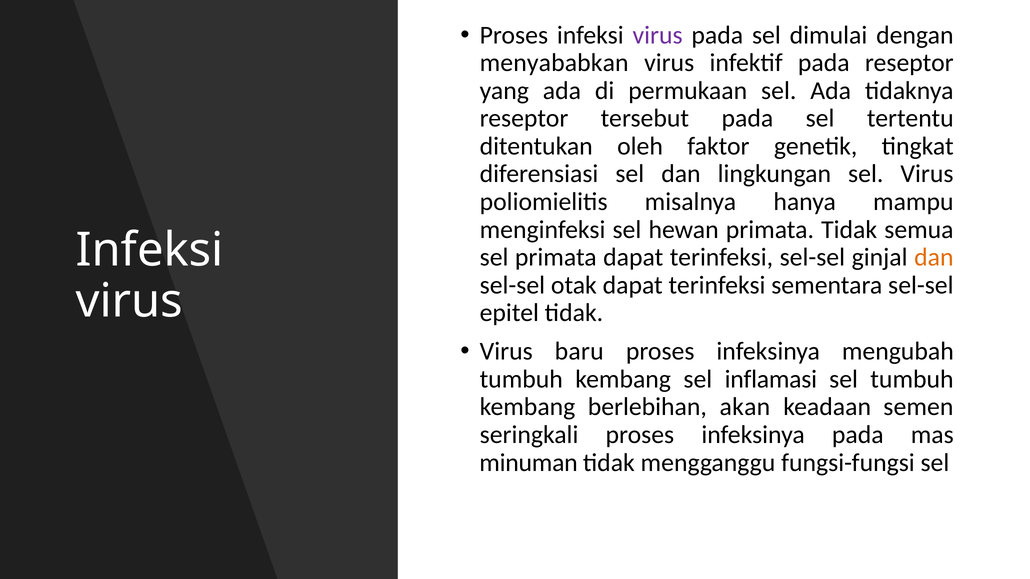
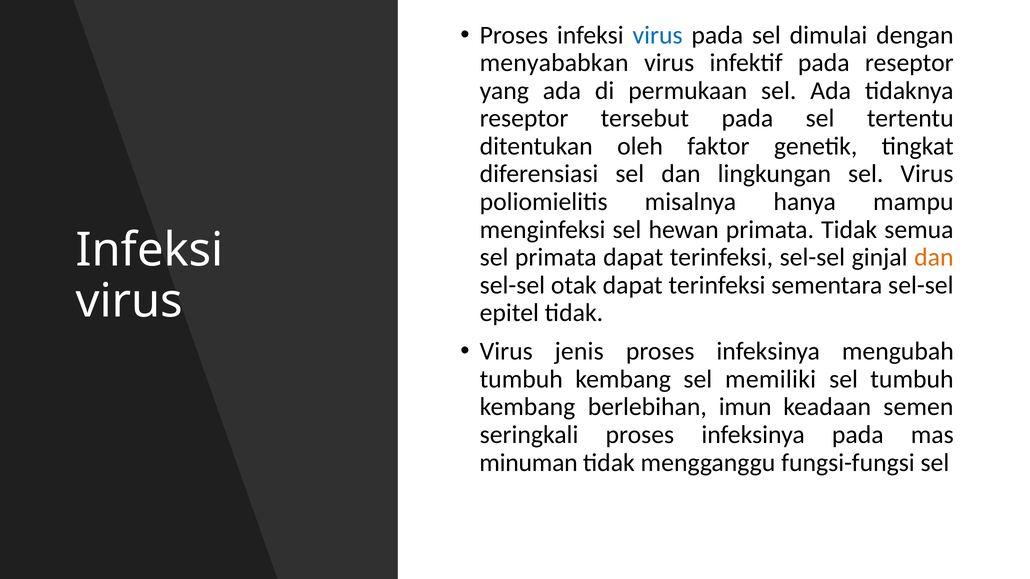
virus at (658, 35) colour: purple -> blue
baru: baru -> jenis
inflamasi: inflamasi -> memiliki
akan: akan -> imun
